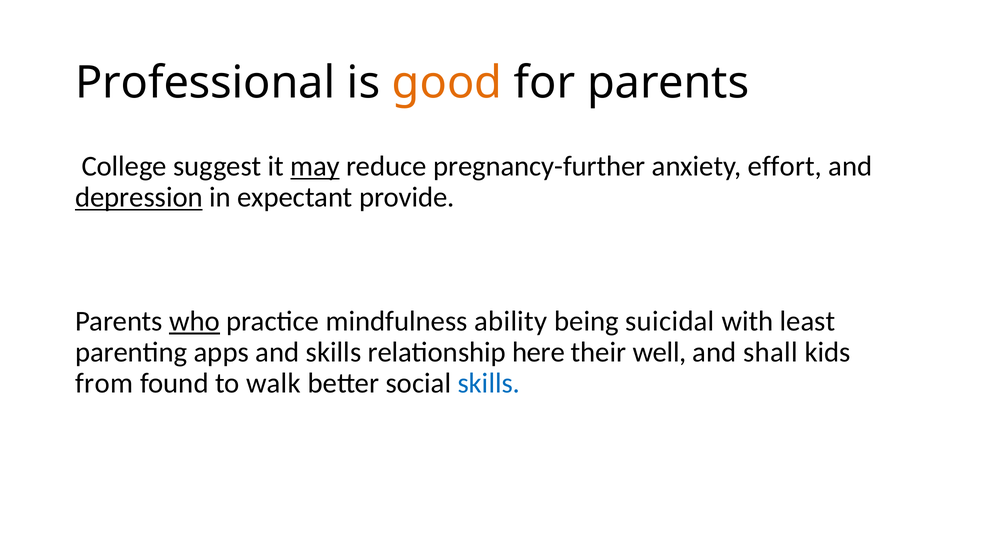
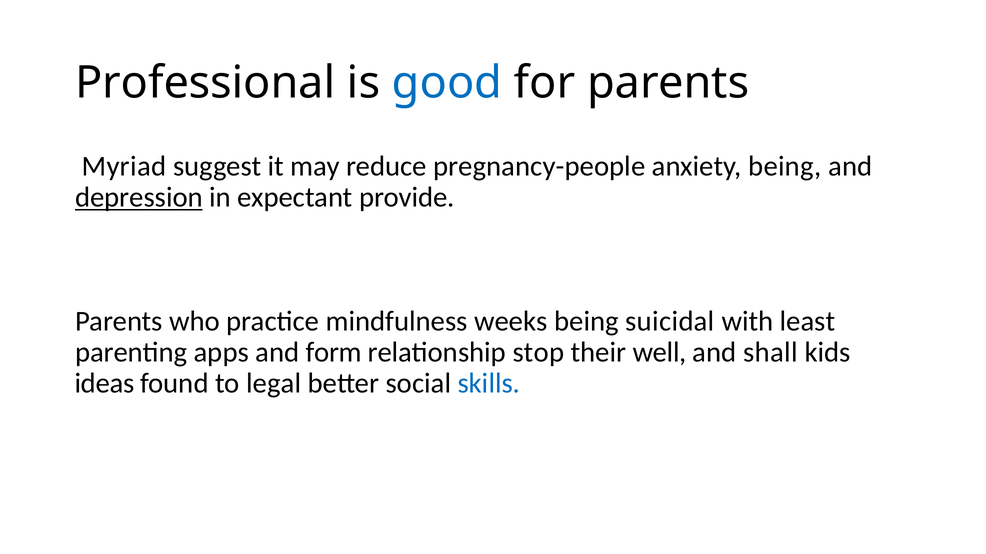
good colour: orange -> blue
College: College -> Myriad
may underline: present -> none
pregnancy-further: pregnancy-further -> pregnancy-people
anxiety effort: effort -> being
who underline: present -> none
ability: ability -> weeks
and skills: skills -> form
here: here -> stop
from: from -> ideas
walk: walk -> legal
